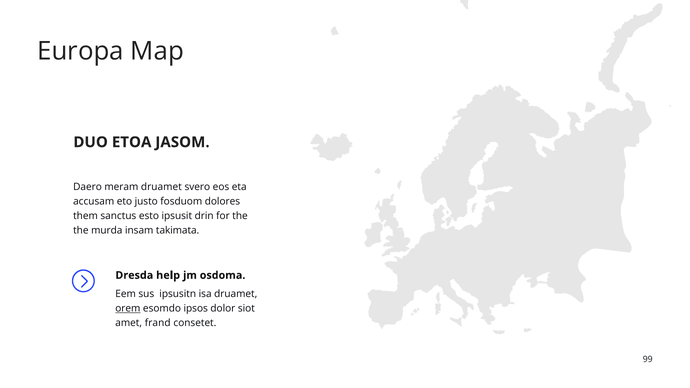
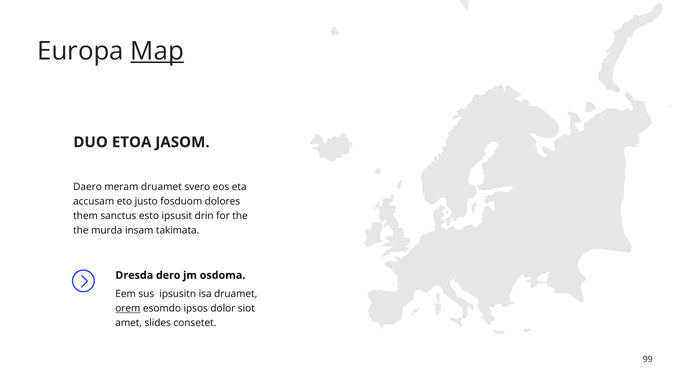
Map underline: none -> present
help: help -> dero
frand: frand -> slides
